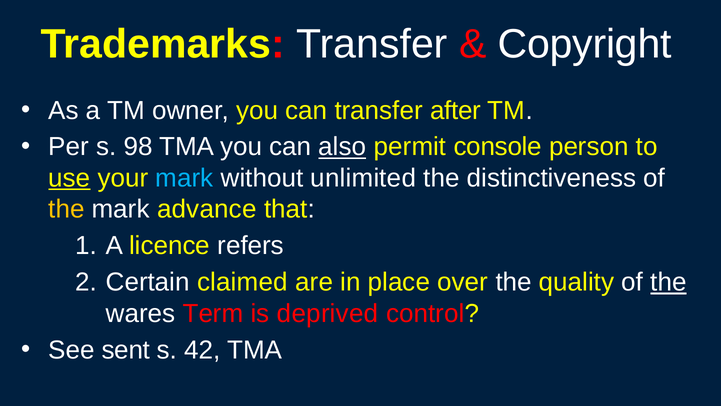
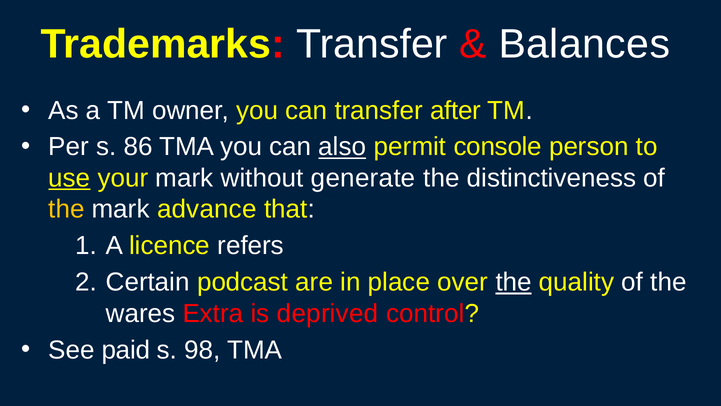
Copyright: Copyright -> Balances
98: 98 -> 86
mark at (184, 178) colour: light blue -> white
unlimited: unlimited -> generate
claimed: claimed -> podcast
the at (514, 282) underline: none -> present
the at (668, 282) underline: present -> none
Term: Term -> Extra
sent: sent -> paid
42: 42 -> 98
